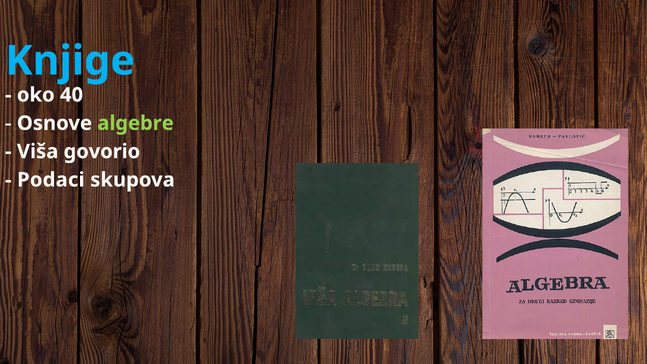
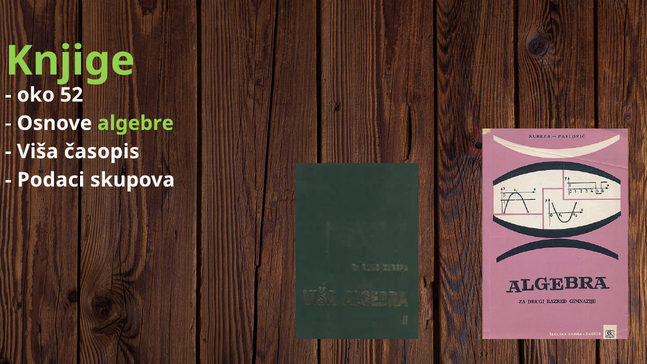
Knjige colour: light blue -> light green
40: 40 -> 52
govorio: govorio -> časopis
